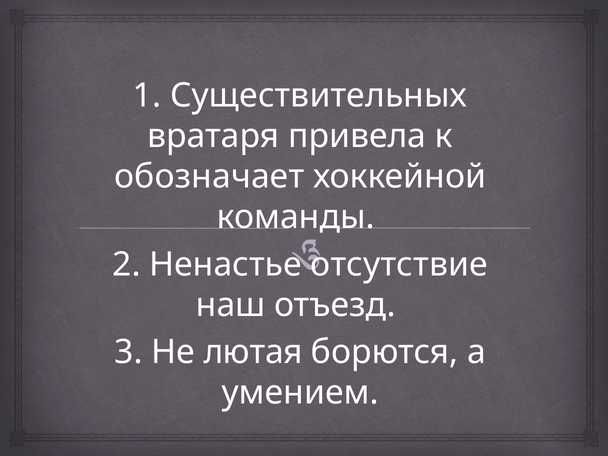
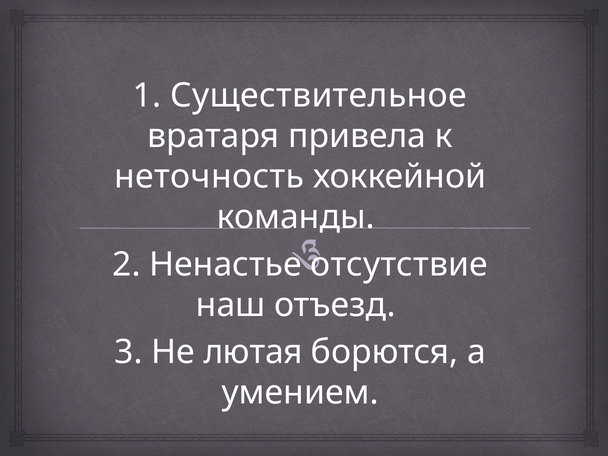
Существительных: Существительных -> Существительное
обозначает: обозначает -> неточность
